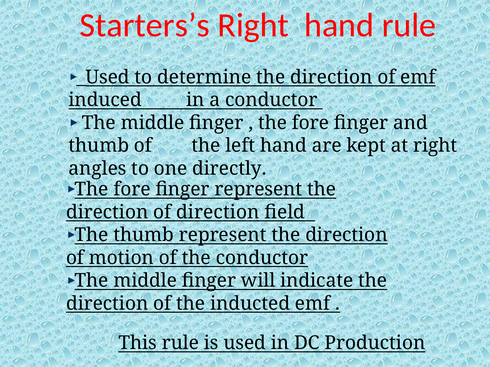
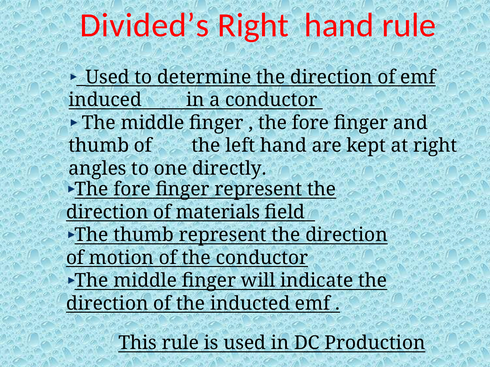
Starters’s: Starters’s -> Divided’s
of direction: direction -> materials
